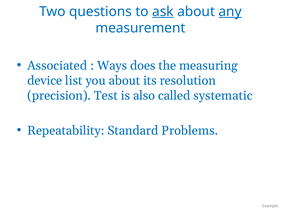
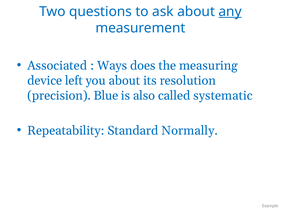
ask underline: present -> none
list: list -> left
Test: Test -> Blue
Problems: Problems -> Normally
